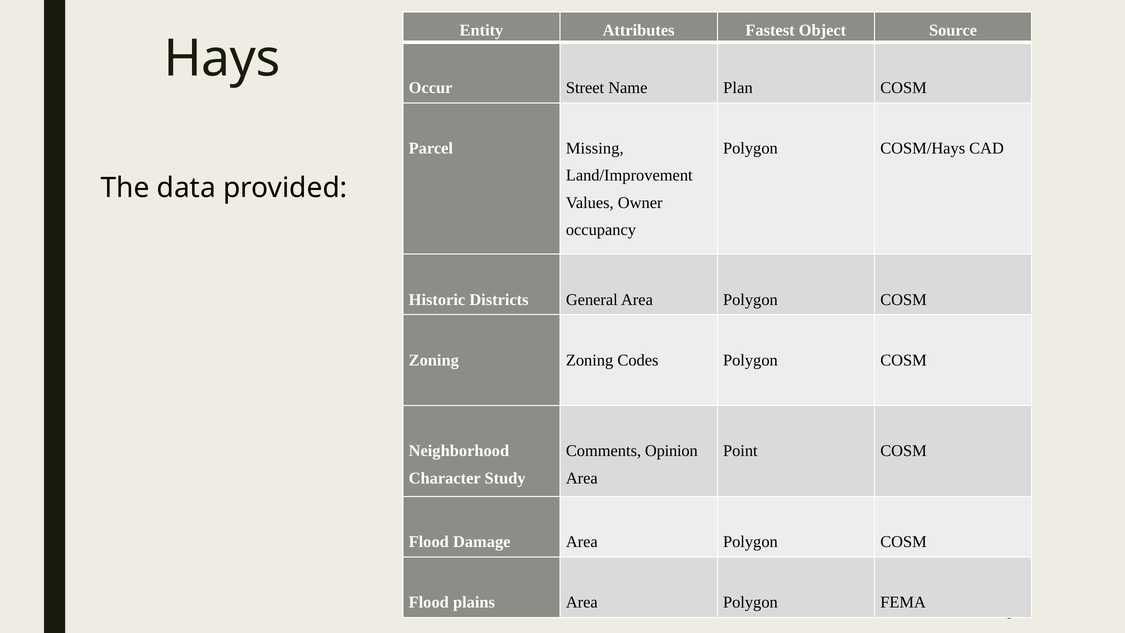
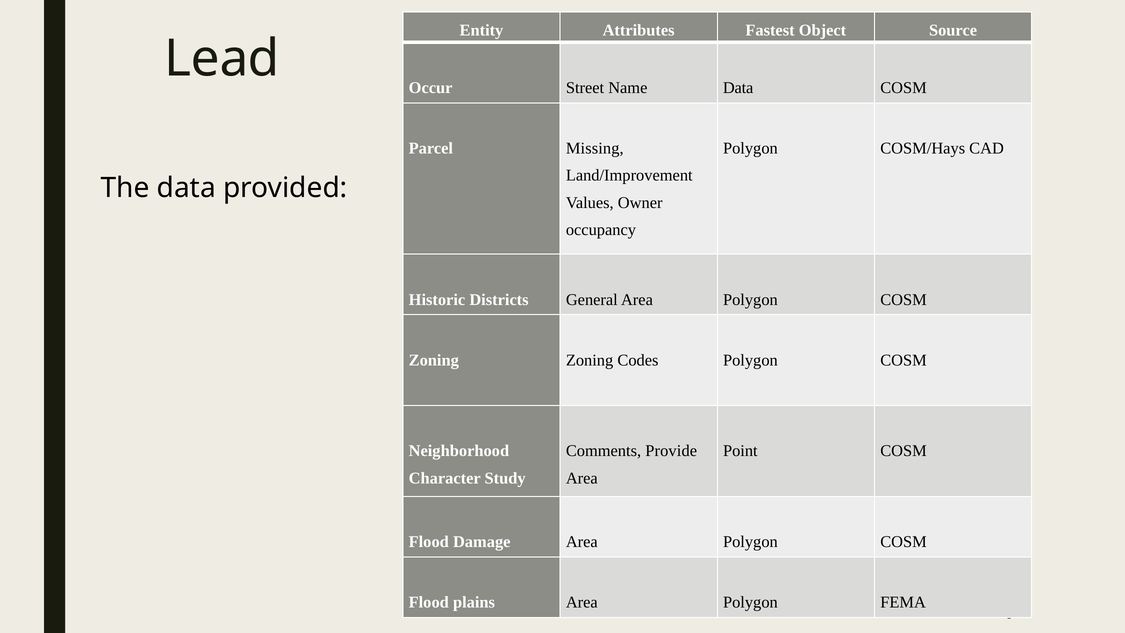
Hays: Hays -> Lead
Name Plan: Plan -> Data
Opinion: Opinion -> Provide
